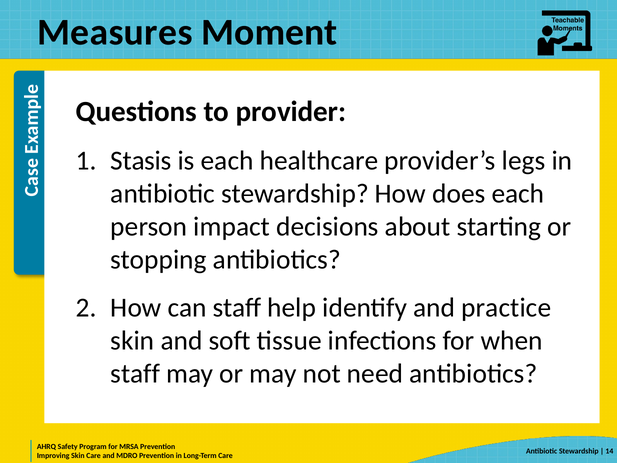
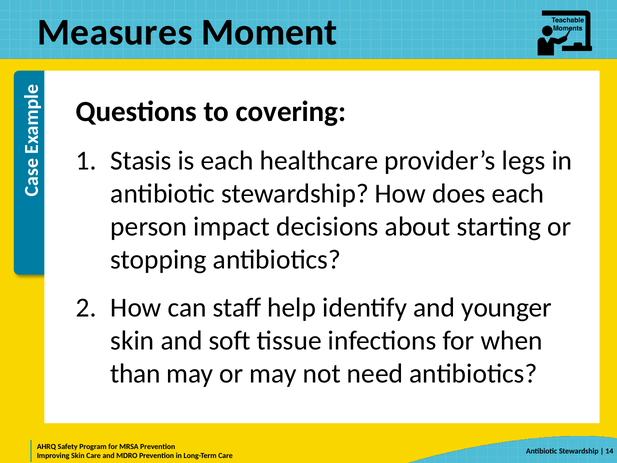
provider: provider -> covering
practice: practice -> younger
staff at (135, 374): staff -> than
